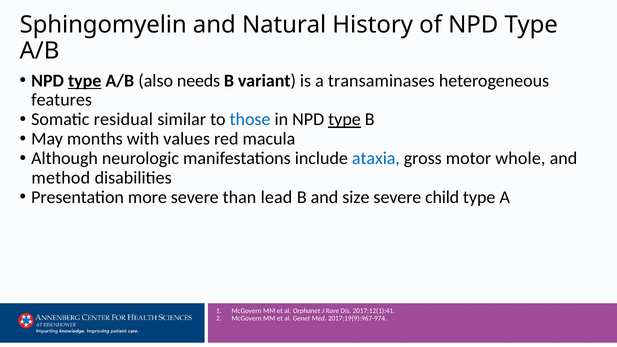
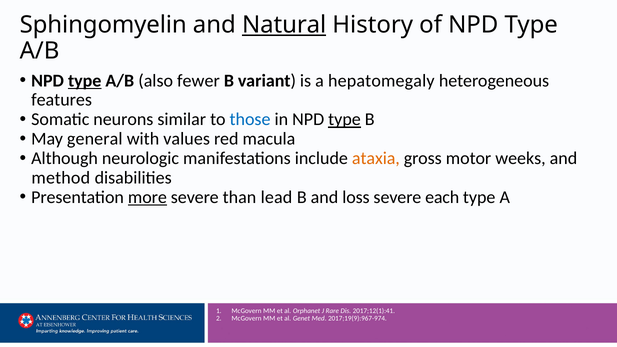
Natural underline: none -> present
needs: needs -> fewer
transaminases: transaminases -> hepatomegaly
residual: residual -> neurons
months: months -> general
ataxia colour: blue -> orange
whole: whole -> weeks
more underline: none -> present
size: size -> loss
child: child -> each
